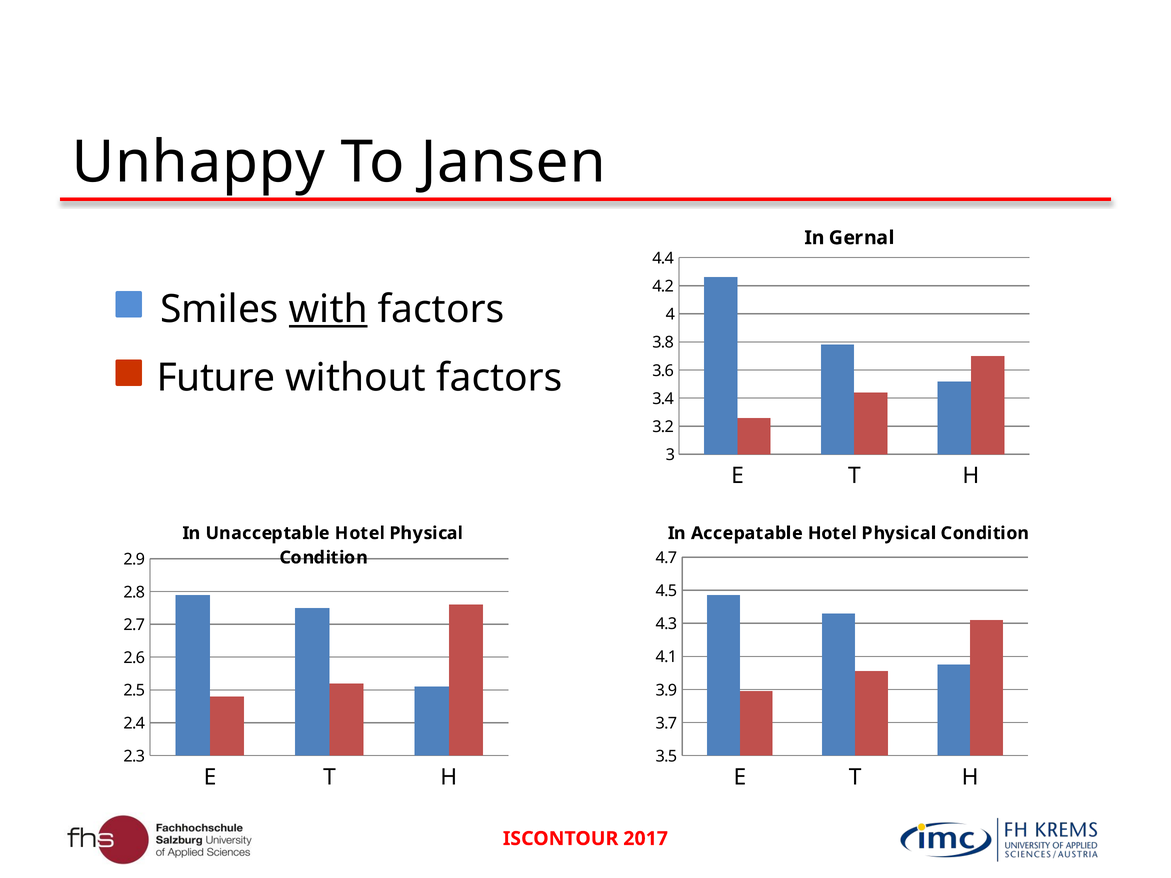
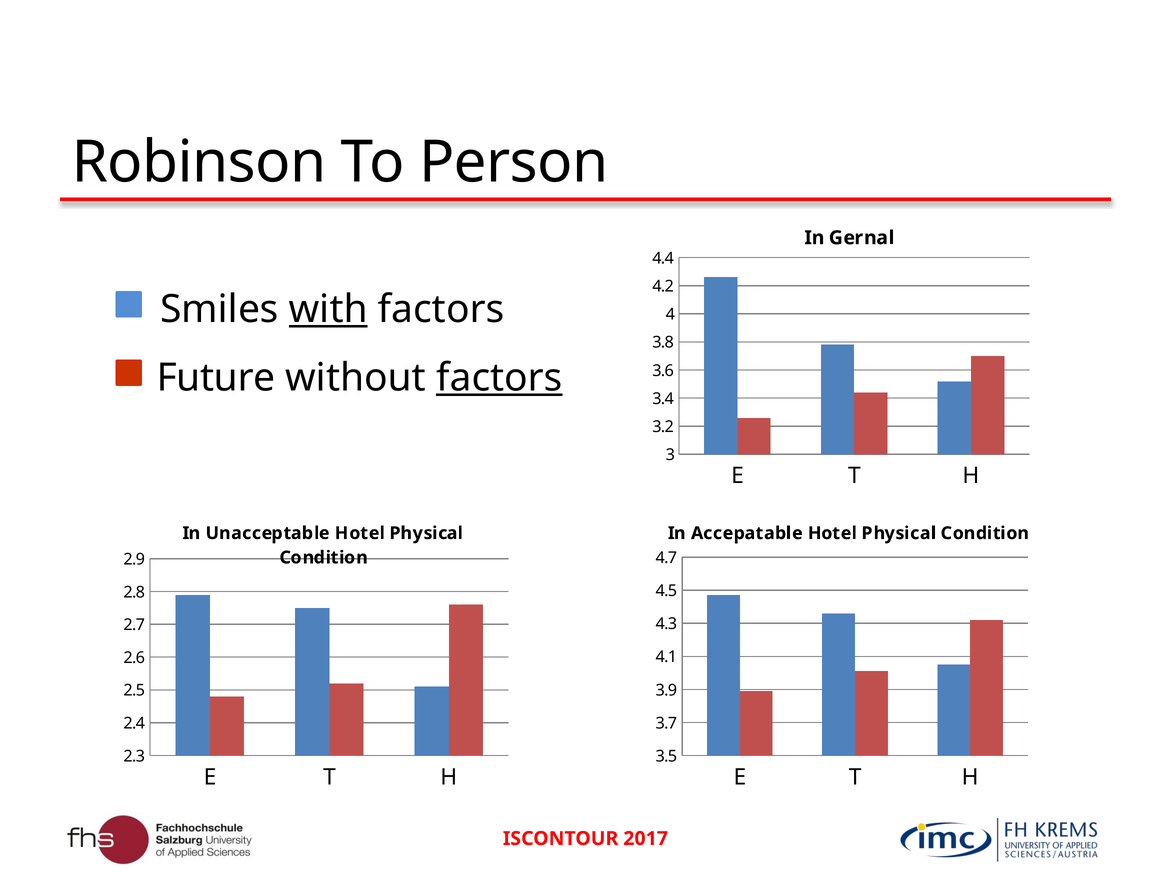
Unhappy: Unhappy -> Robinson
Jansen: Jansen -> Person
factors at (499, 378) underline: none -> present
